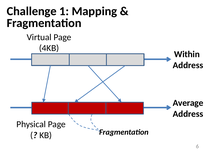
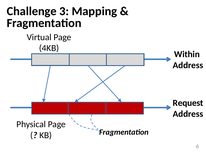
1: 1 -> 3
Average: Average -> Request
